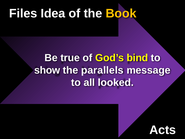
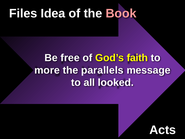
Book colour: yellow -> pink
true: true -> free
bind: bind -> faith
show: show -> more
